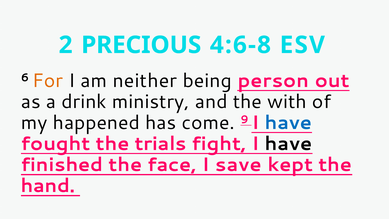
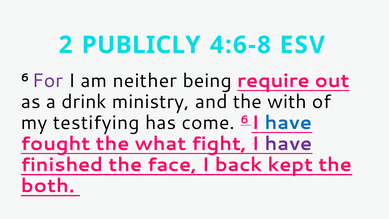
PRECIOUS: PRECIOUS -> PUBLICLY
For colour: orange -> purple
person: person -> require
happened: happened -> testifying
come 9: 9 -> 6
trials: trials -> what
have at (288, 144) colour: black -> purple
save: save -> back
hand: hand -> both
